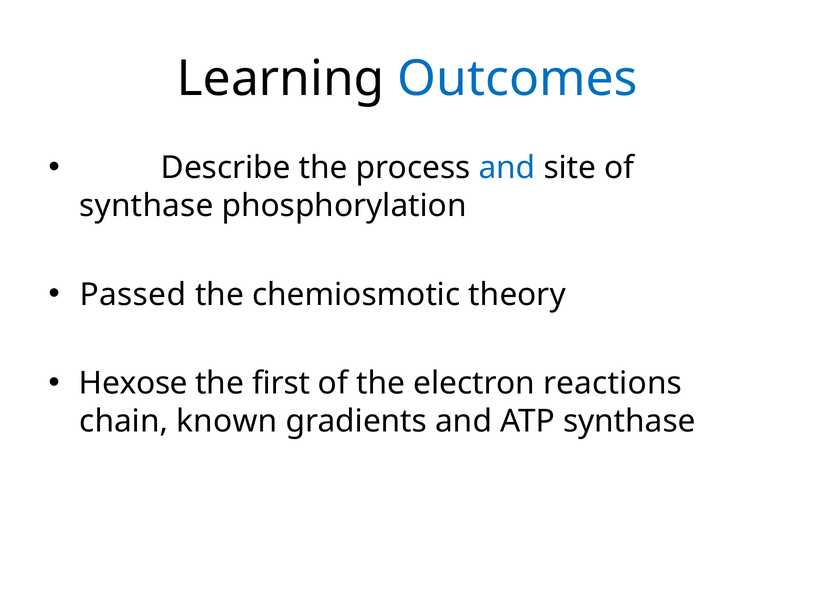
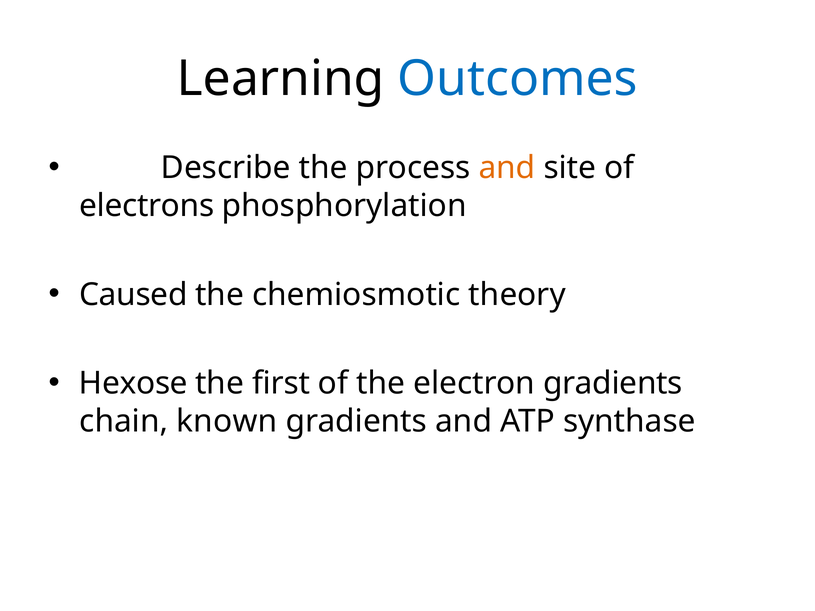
and at (507, 168) colour: blue -> orange
synthase at (146, 206): synthase -> electrons
Passed: Passed -> Caused
electron reactions: reactions -> gradients
